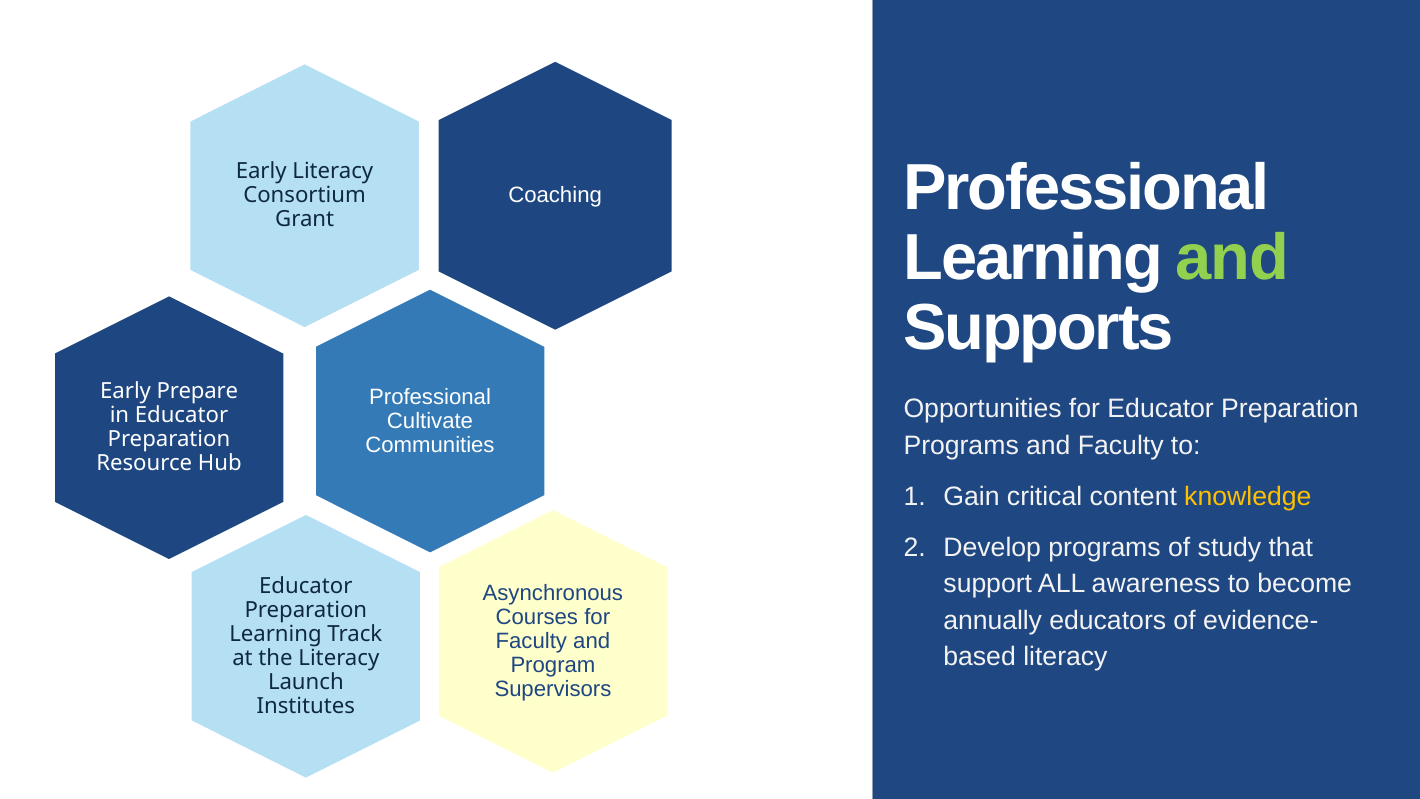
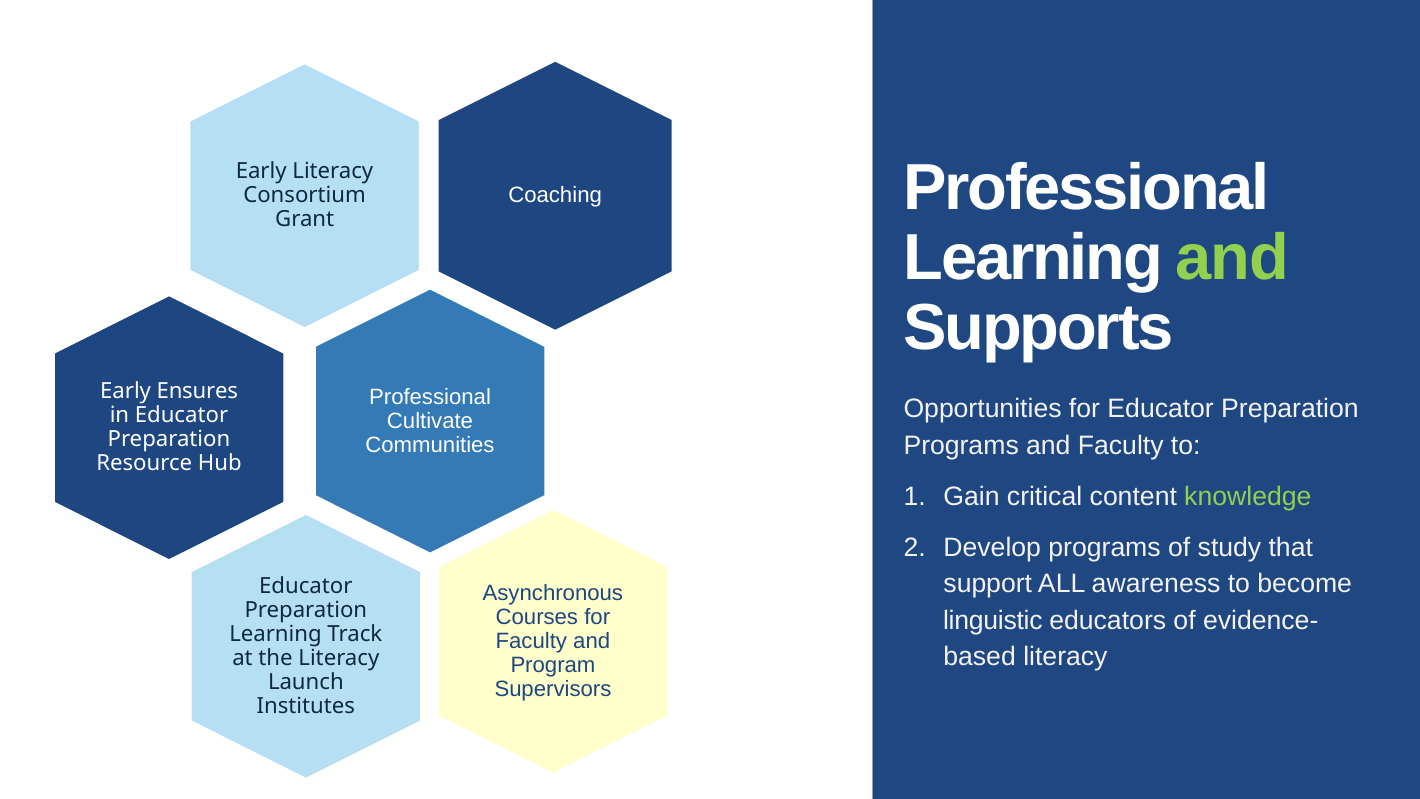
Prepare: Prepare -> Ensures
knowledge colour: yellow -> light green
annually: annually -> linguistic
